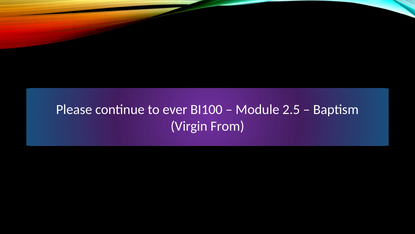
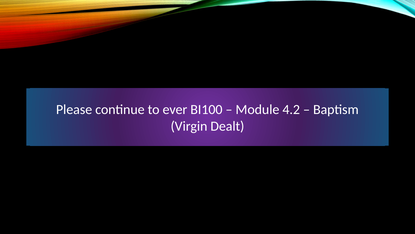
2.5: 2.5 -> 4.2
From: From -> Dealt
